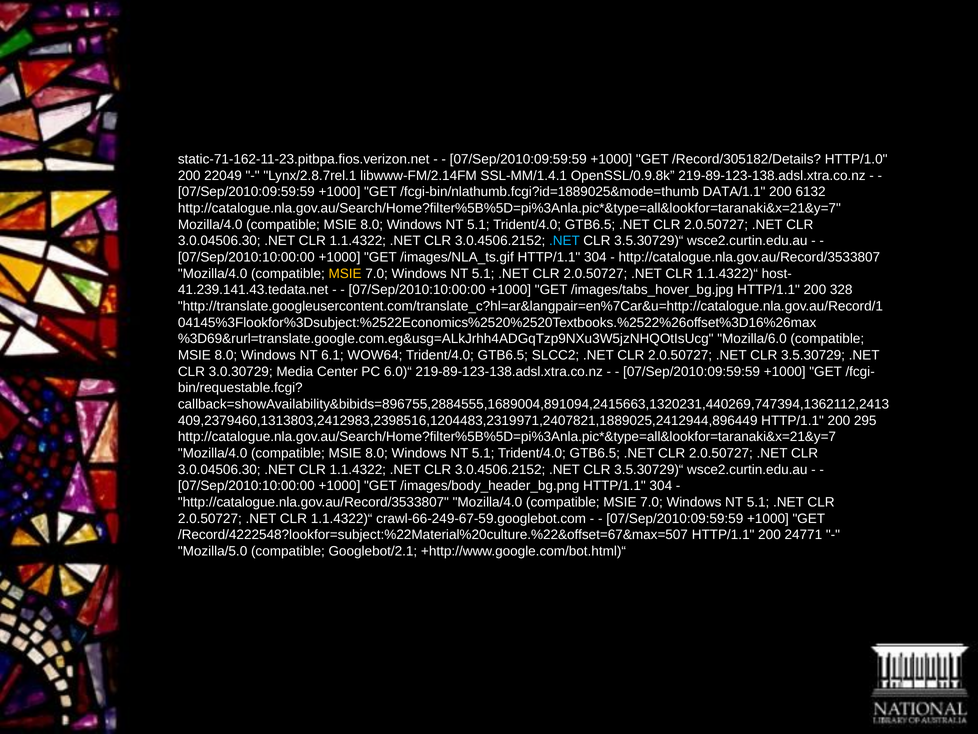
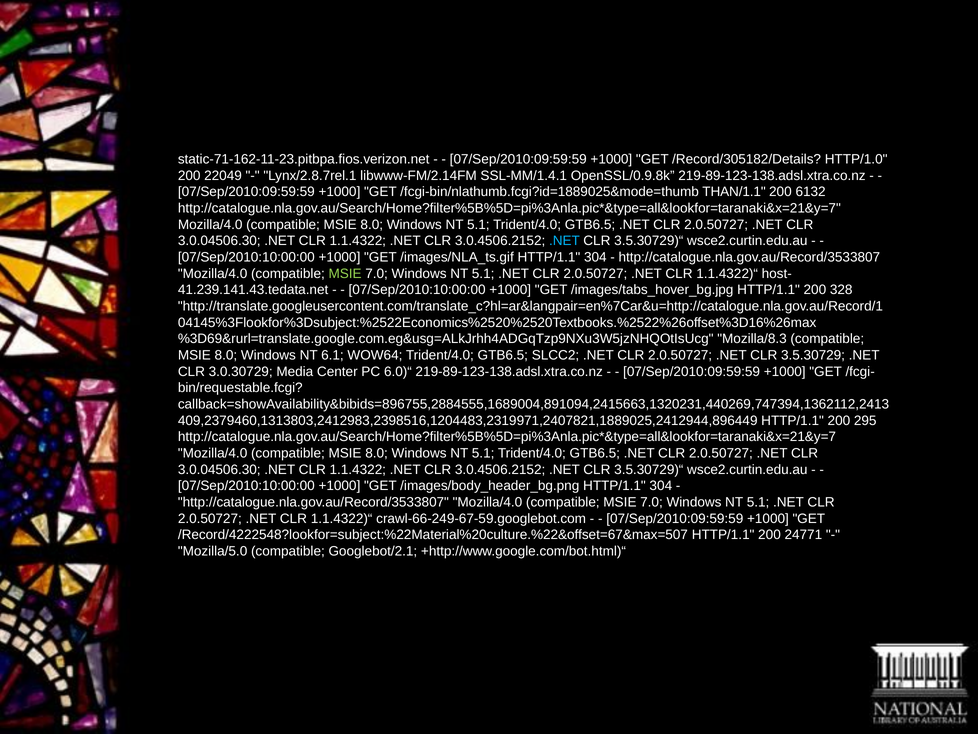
DATA/1.1: DATA/1.1 -> THAN/1.1
MSIE at (345, 273) colour: yellow -> light green
Mozilla/6.0: Mozilla/6.0 -> Mozilla/8.3
